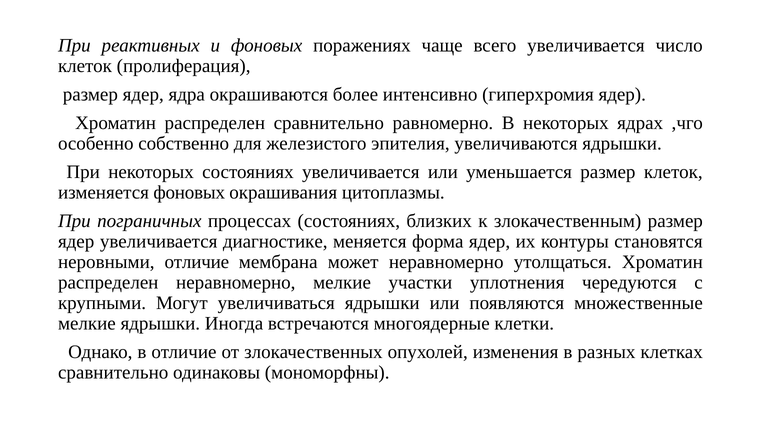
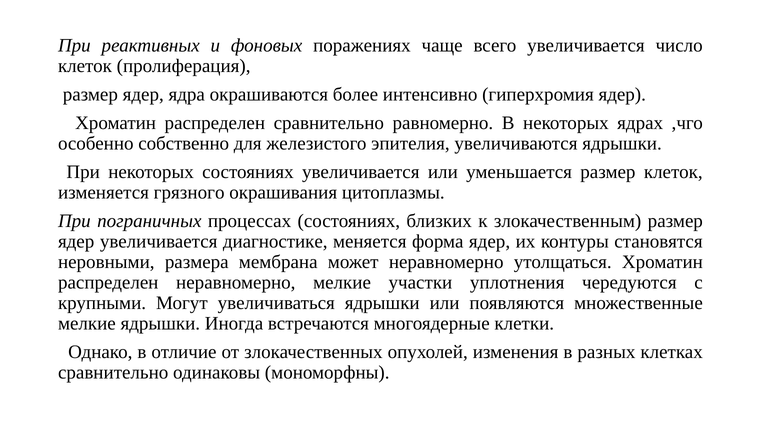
изменяется фоновых: фоновых -> грязного
неровными отличие: отличие -> размера
